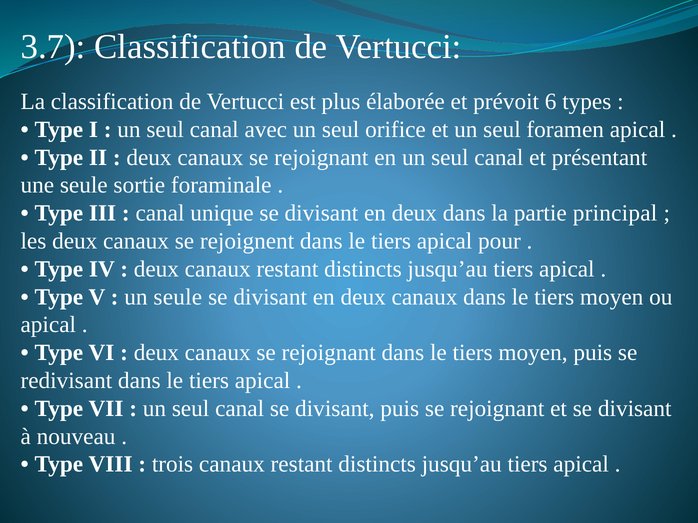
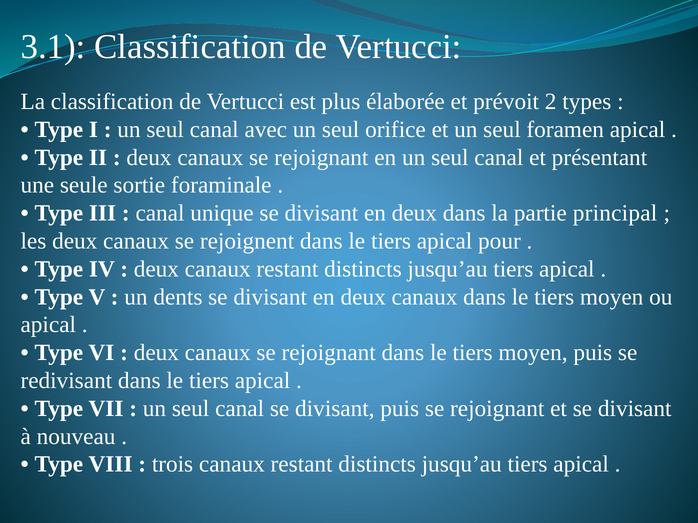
3.7: 3.7 -> 3.1
6: 6 -> 2
un seule: seule -> dents
